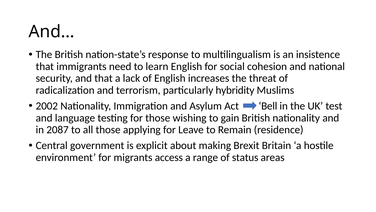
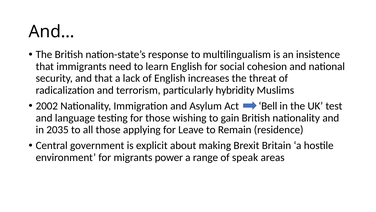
2087: 2087 -> 2035
access: access -> power
status: status -> speak
